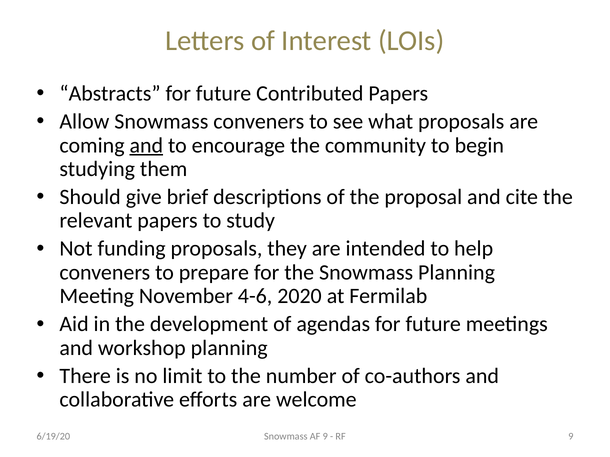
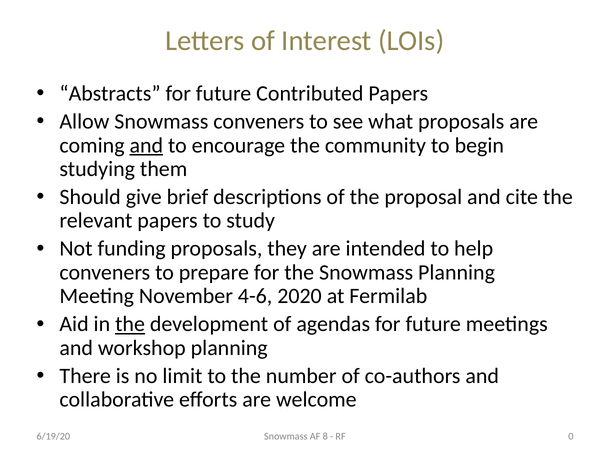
the at (130, 325) underline: none -> present
AF 9: 9 -> 8
RF 9: 9 -> 0
